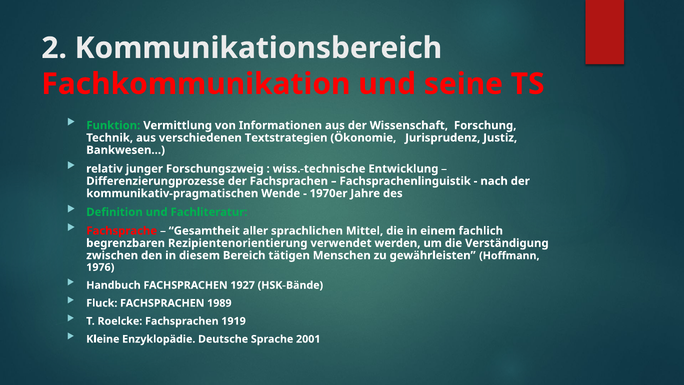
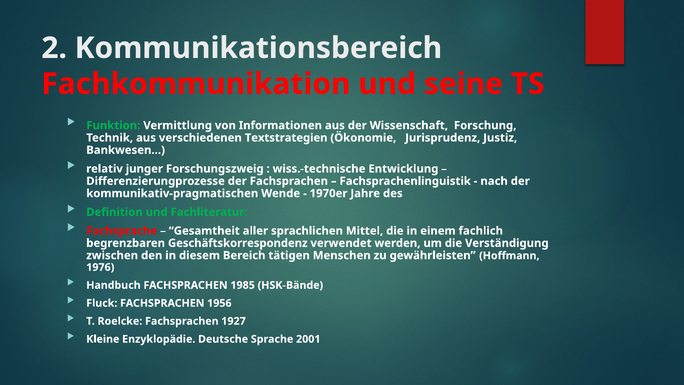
Rezipientenorientierung: Rezipientenorientierung -> Geschäftskorrespondenz
1927: 1927 -> 1985
1989: 1989 -> 1956
1919: 1919 -> 1927
